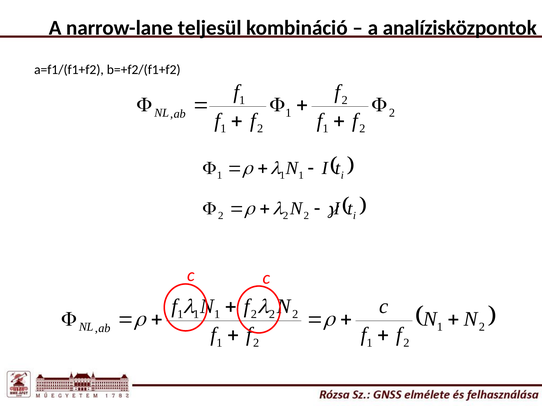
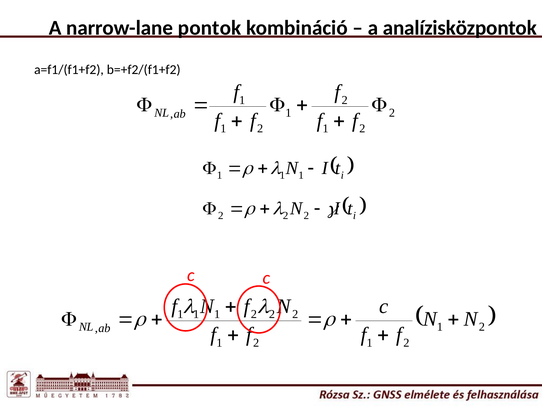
teljesül: teljesül -> pontok
